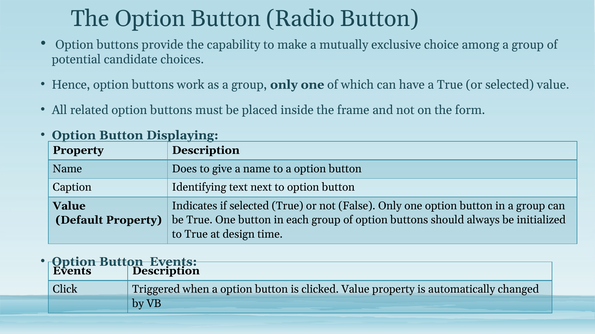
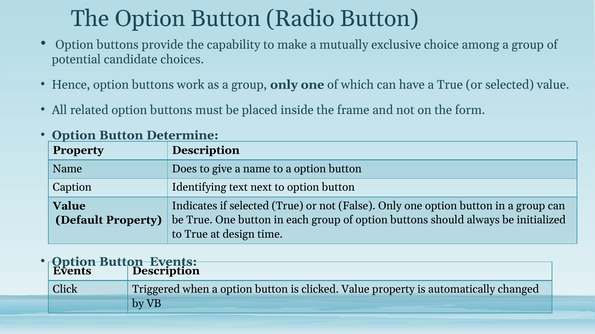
Displaying: Displaying -> Determine
